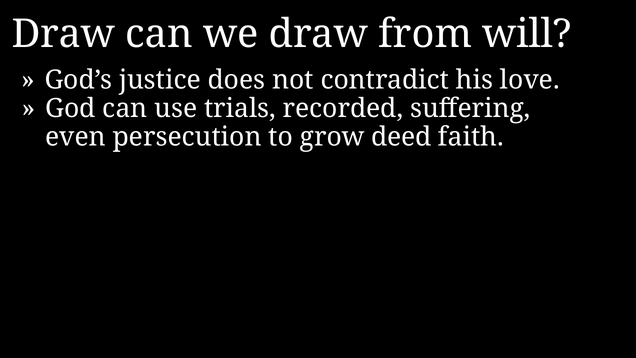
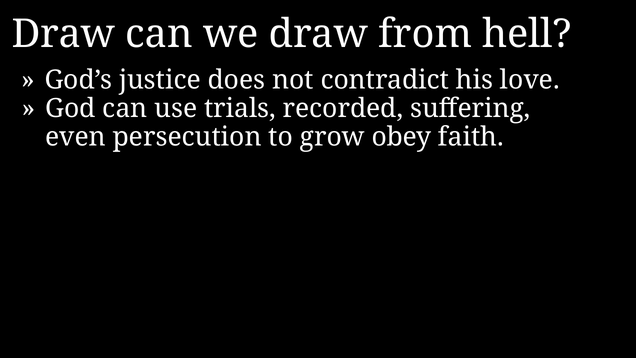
will: will -> hell
deed: deed -> obey
